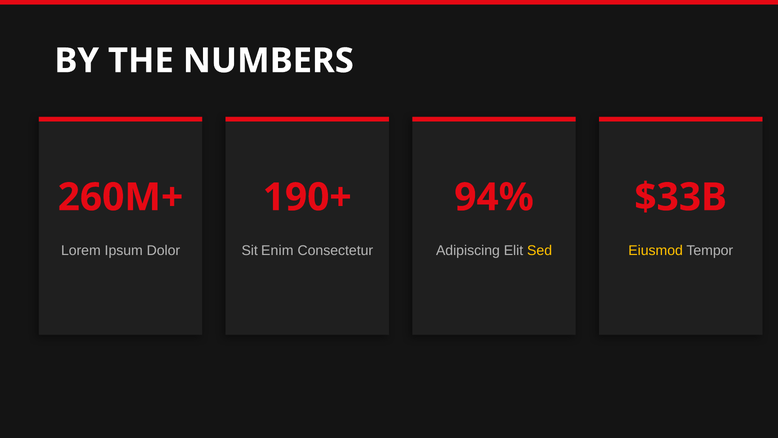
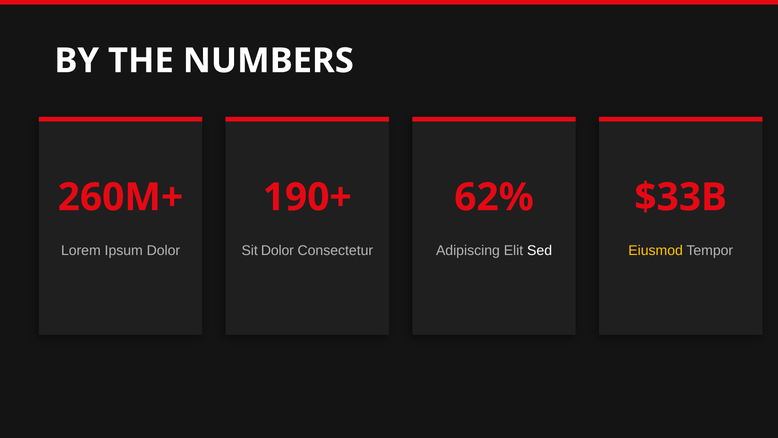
94%: 94% -> 62%
Sit Enim: Enim -> Dolor
Sed colour: yellow -> white
